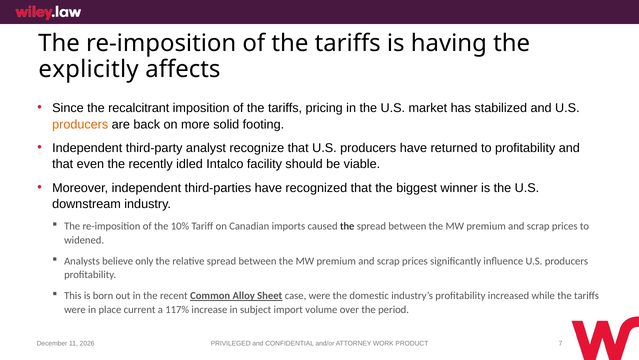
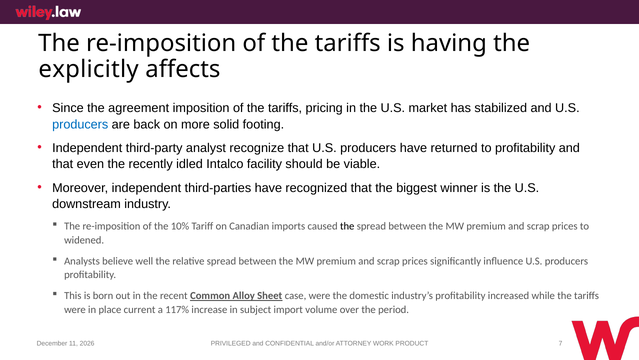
recalcitrant: recalcitrant -> agreement
producers at (80, 124) colour: orange -> blue
only: only -> well
